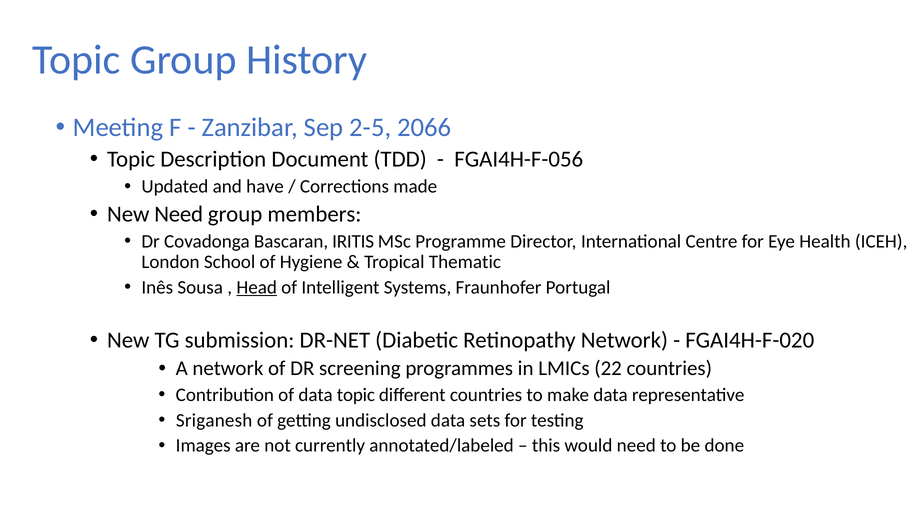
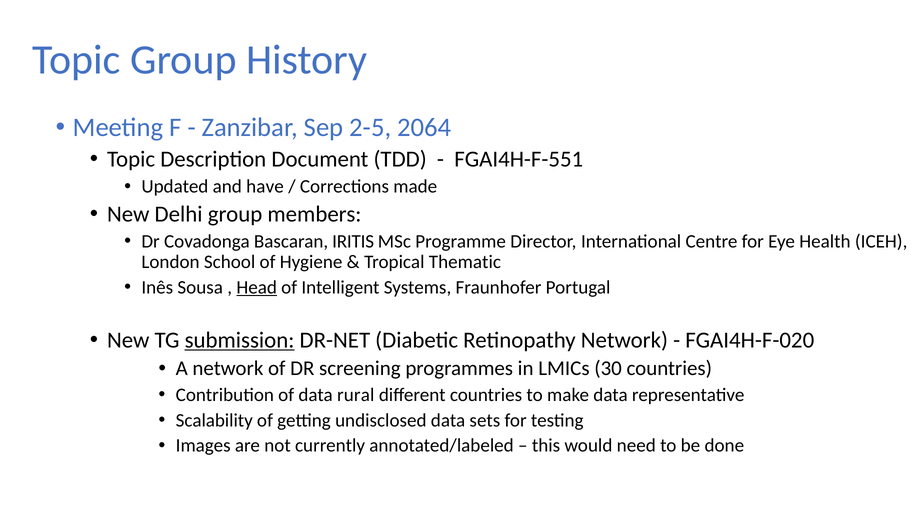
2066: 2066 -> 2064
FGAI4H-F-056: FGAI4H-F-056 -> FGAI4H-F-551
New Need: Need -> Delhi
submission underline: none -> present
22: 22 -> 30
data topic: topic -> rural
Sriganesh: Sriganesh -> Scalability
